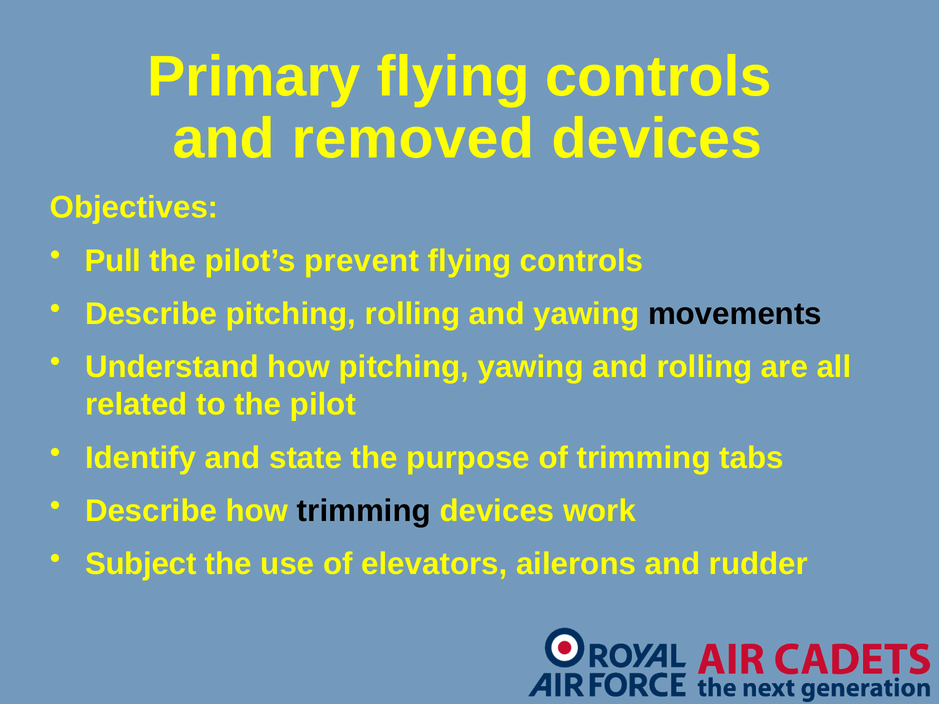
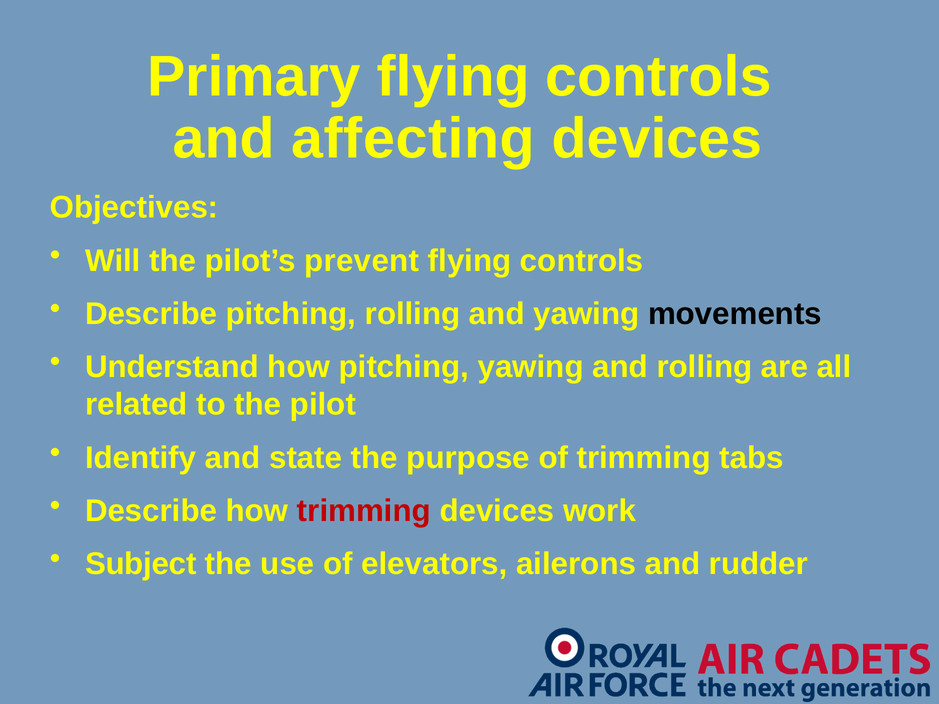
removed: removed -> affecting
Pull: Pull -> Will
trimming at (364, 511) colour: black -> red
